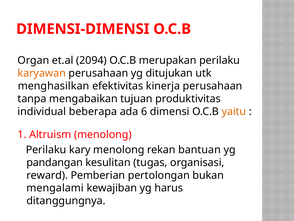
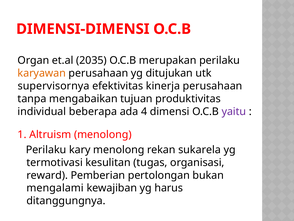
2094: 2094 -> 2035
menghasilkan: menghasilkan -> supervisornya
6: 6 -> 4
yaitu colour: orange -> purple
bantuan: bantuan -> sukarela
pandangan: pandangan -> termotivasi
